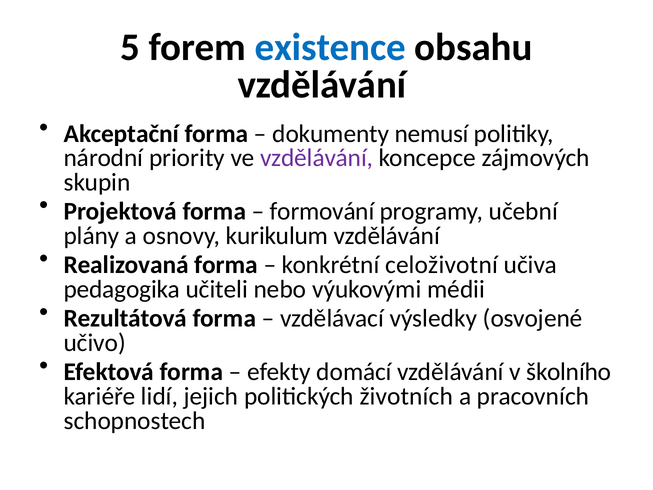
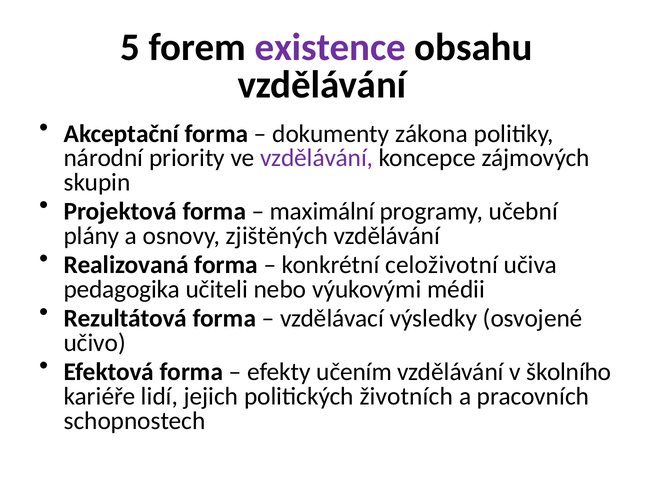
existence colour: blue -> purple
nemusí: nemusí -> zákona
formování: formování -> maximální
kurikulum: kurikulum -> zjištěných
domácí: domácí -> učením
